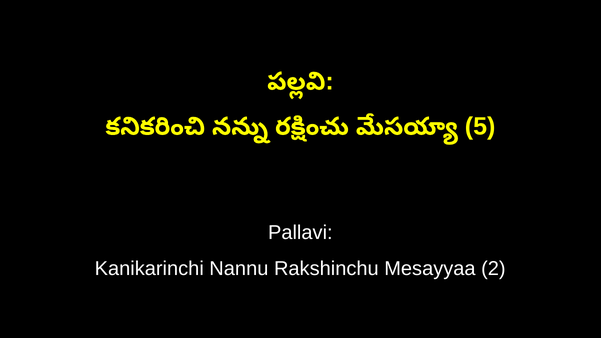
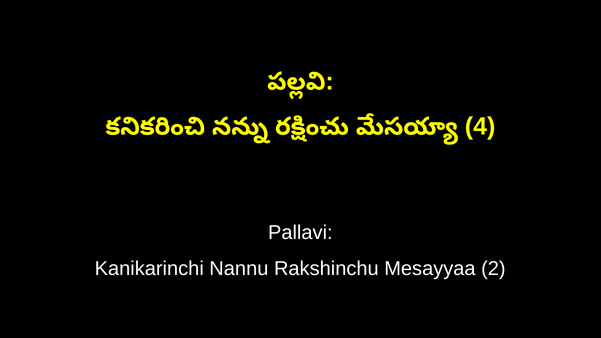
5: 5 -> 4
